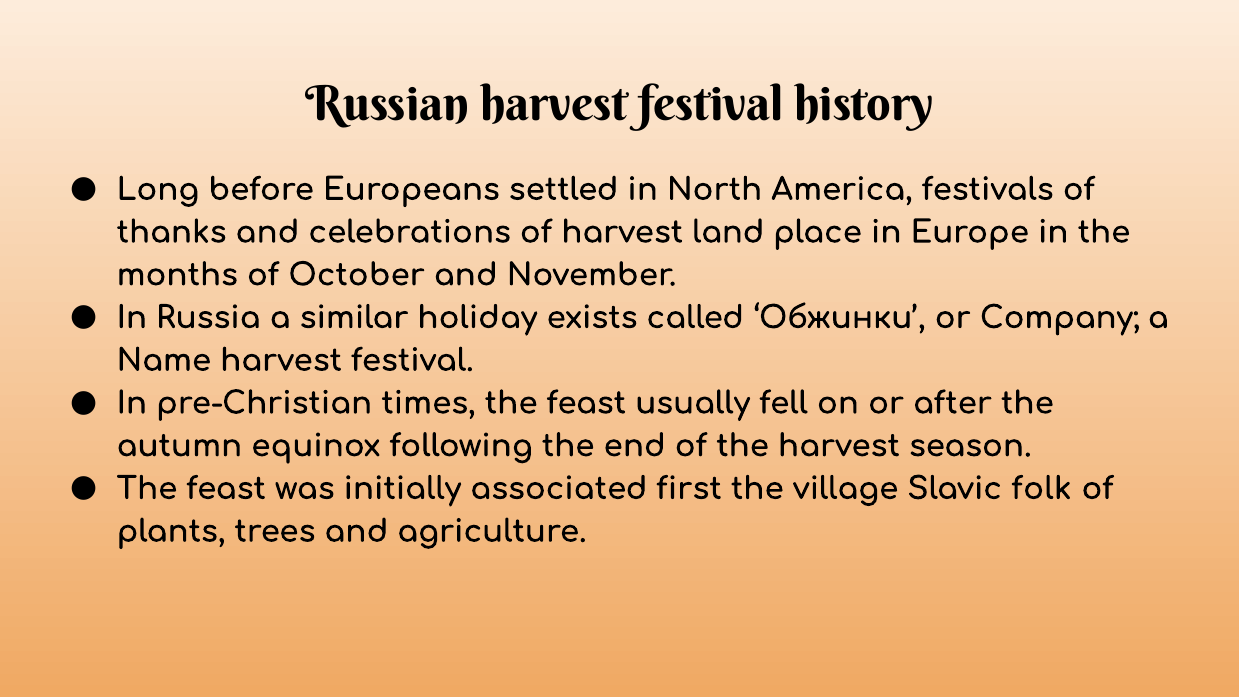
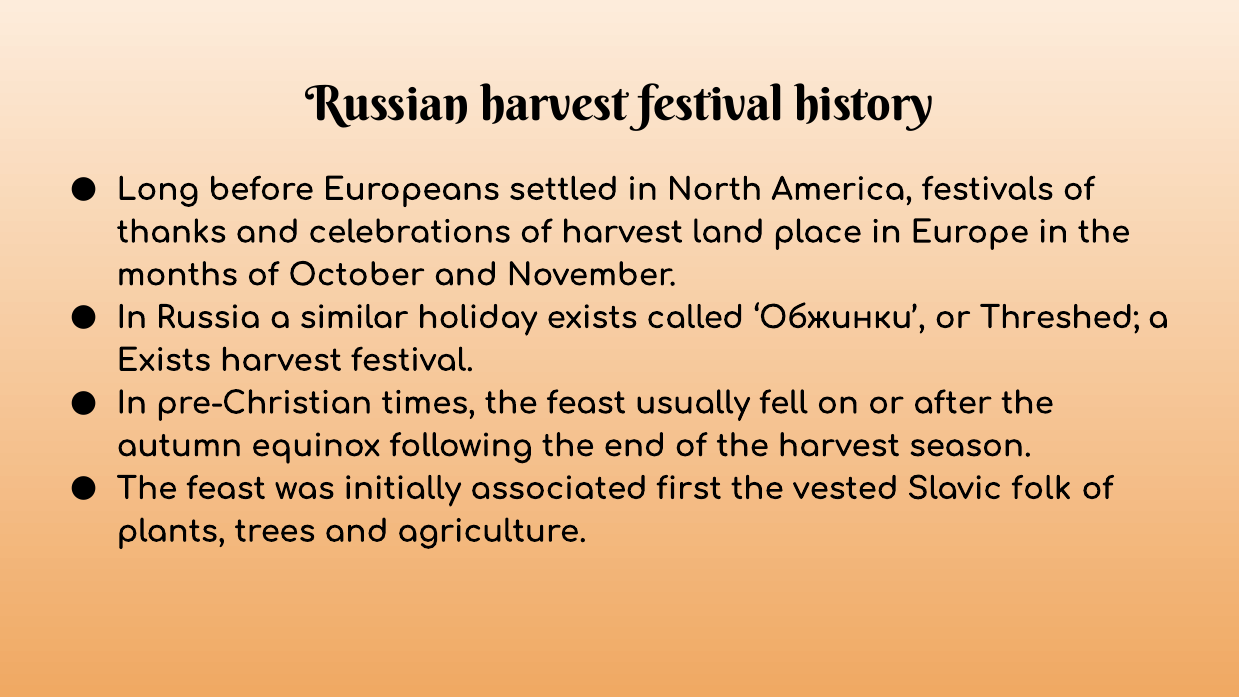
Company: Company -> Threshed
Name at (164, 361): Name -> Exists
village: village -> vested
